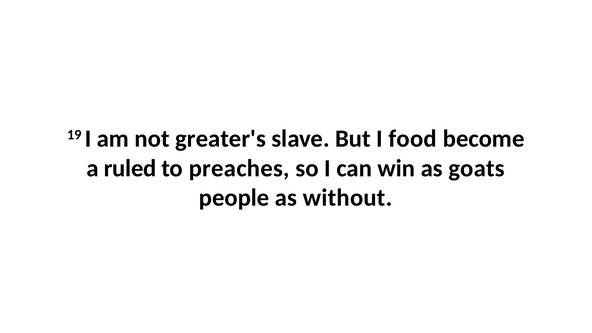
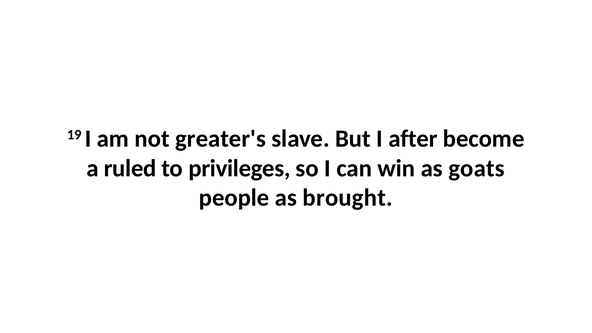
food: food -> after
preaches: preaches -> privileges
without: without -> brought
